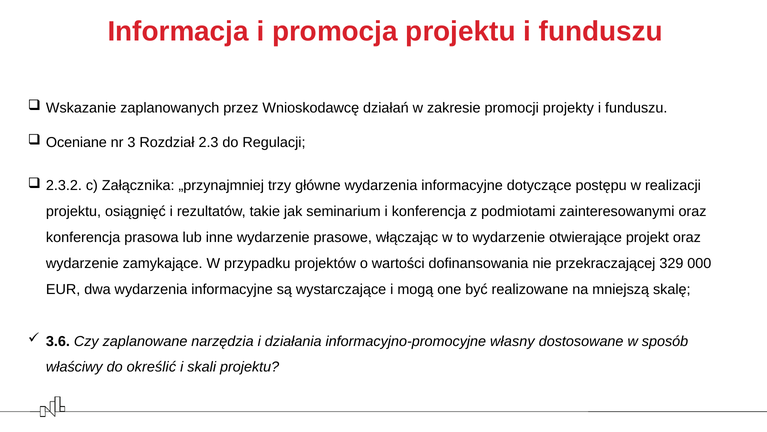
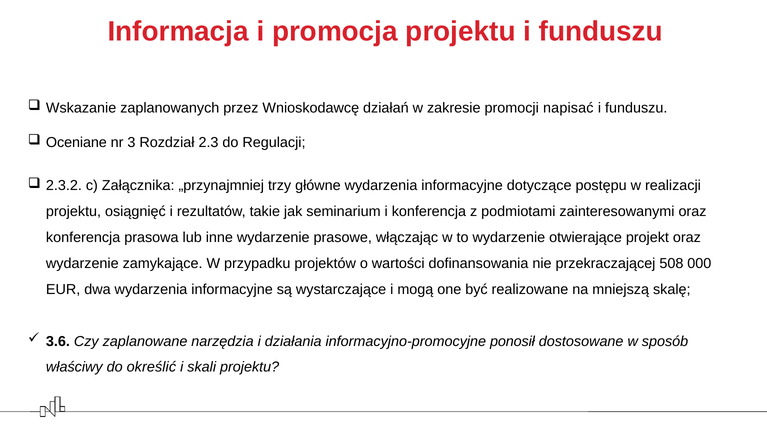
projekty: projekty -> napisać
329: 329 -> 508
własny: własny -> ponosił
